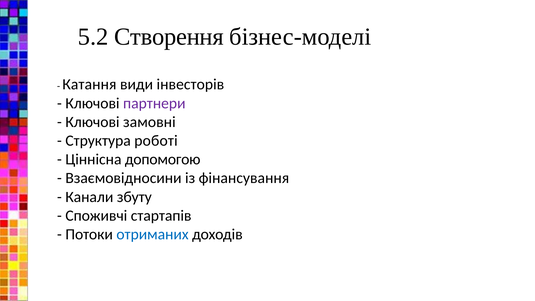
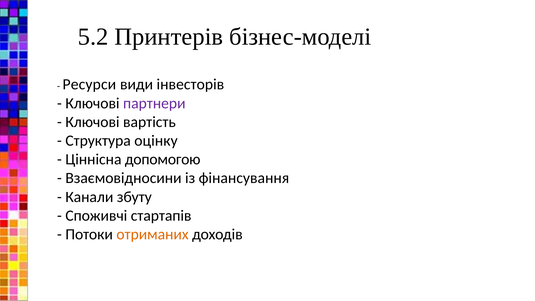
Створення: Створення -> Принтерів
Катання: Катання -> Ресурси
замовні: замовні -> вартість
роботі: роботі -> оцінку
отриманих colour: blue -> orange
